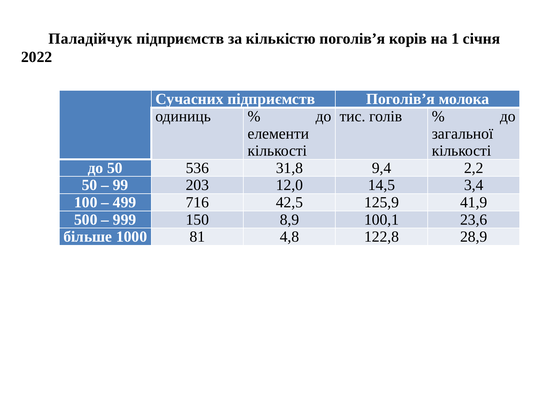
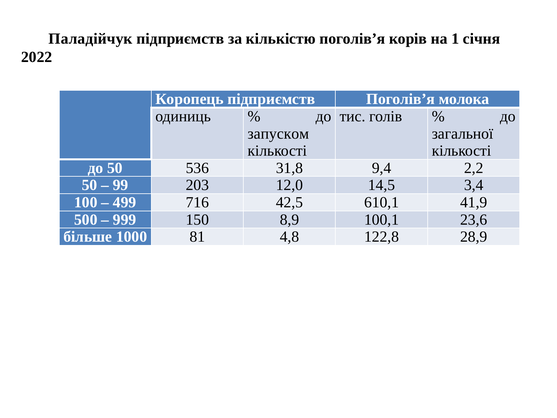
Сучасних: Сучасних -> Коропець
елементи: елементи -> запуском
125,9: 125,9 -> 610,1
